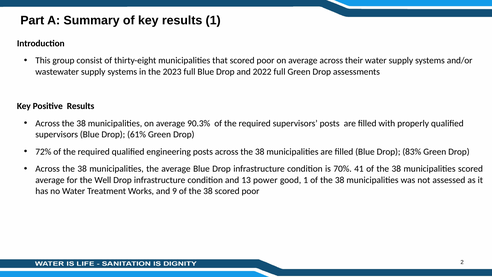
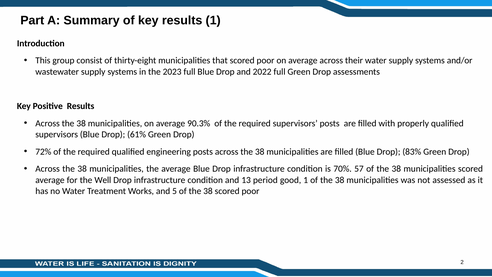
41: 41 -> 57
power: power -> period
9: 9 -> 5
